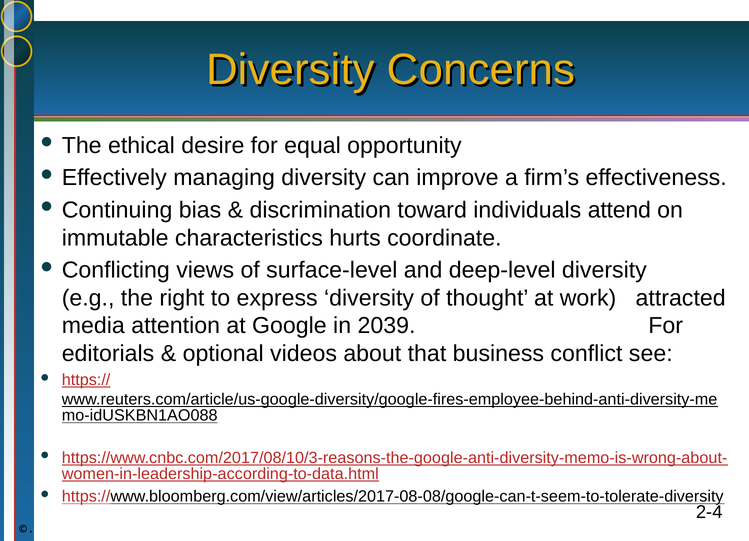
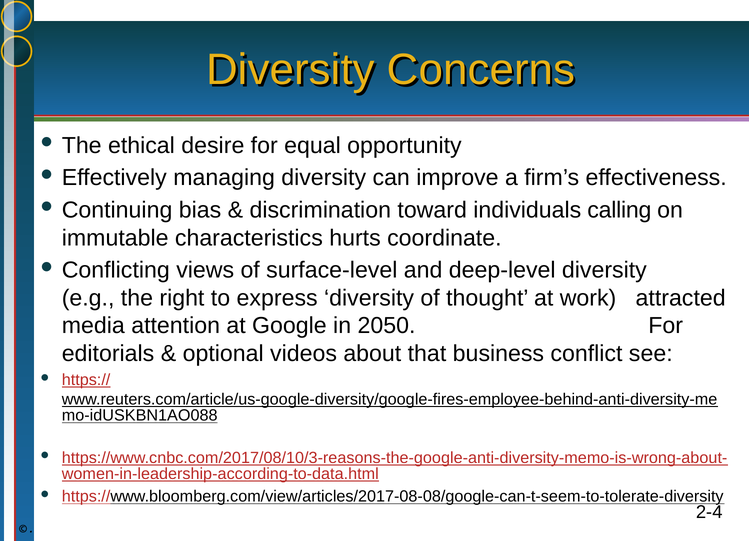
attend: attend -> calling
2039: 2039 -> 2050
